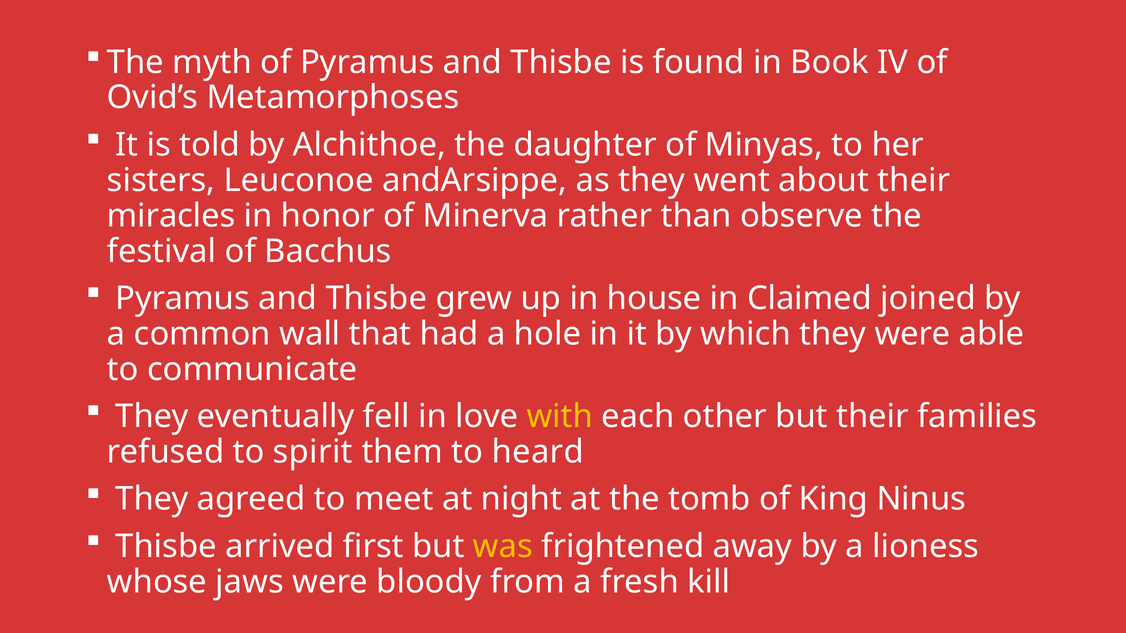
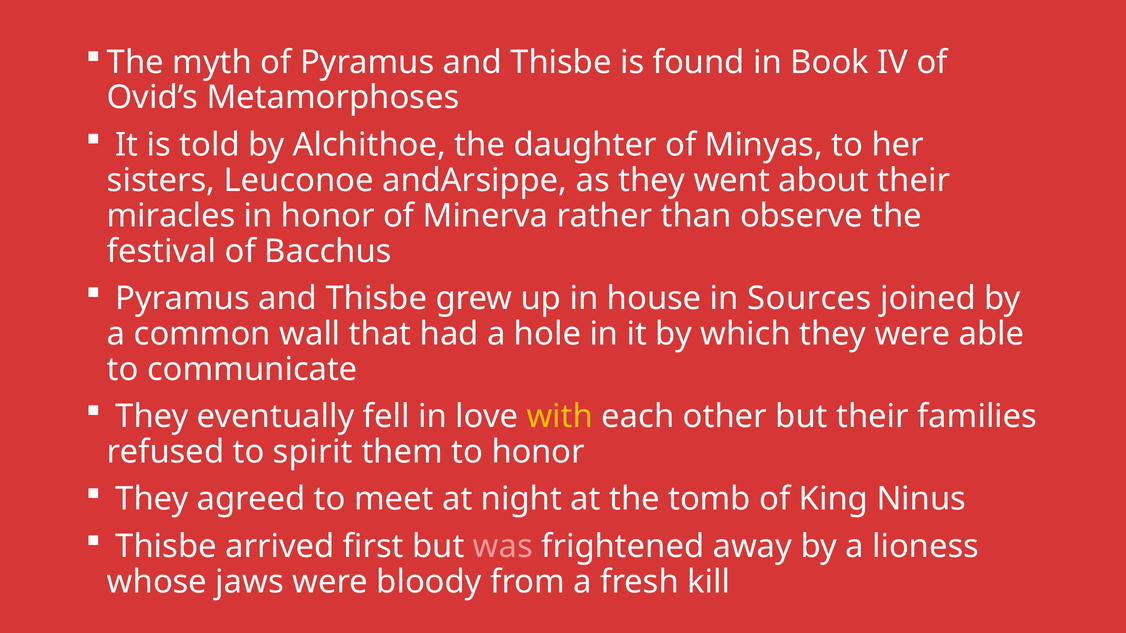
Claimed: Claimed -> Sources
to heard: heard -> honor
was colour: yellow -> pink
